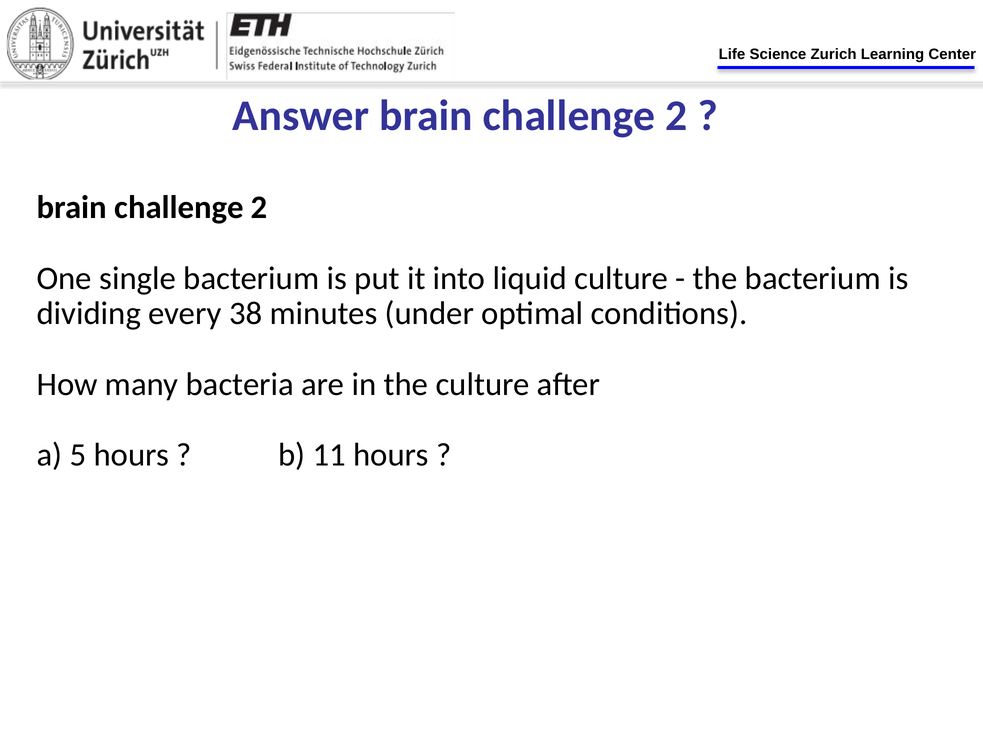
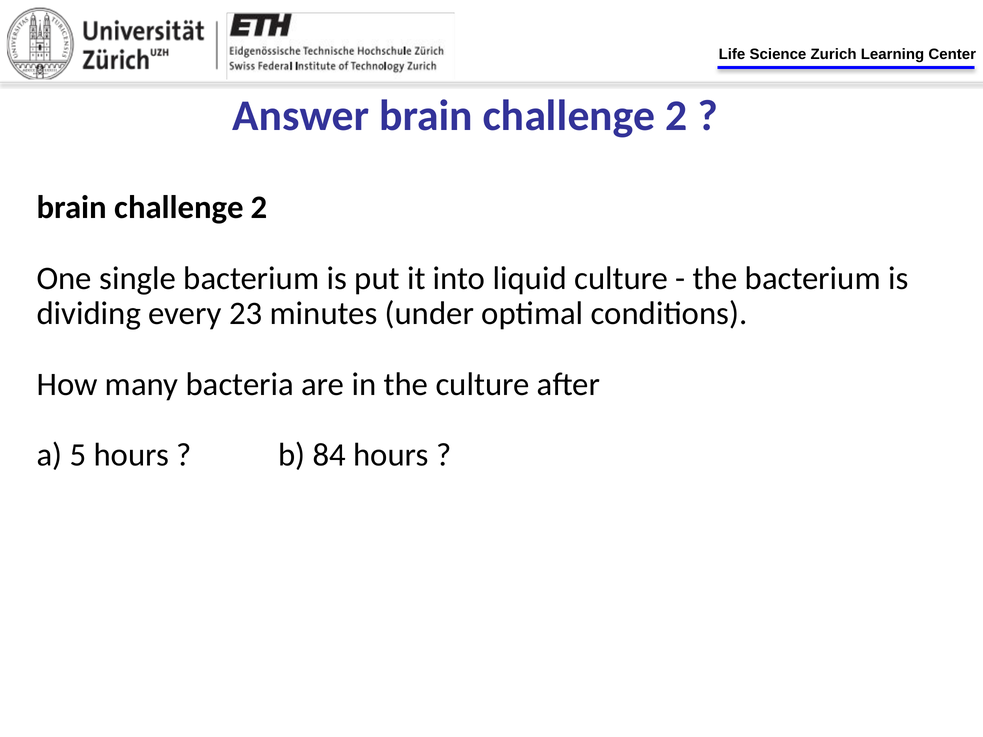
38: 38 -> 23
11: 11 -> 84
